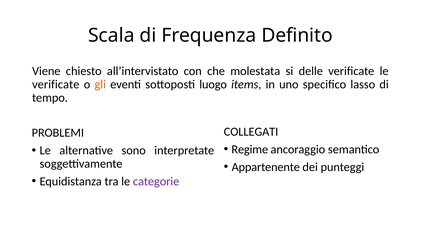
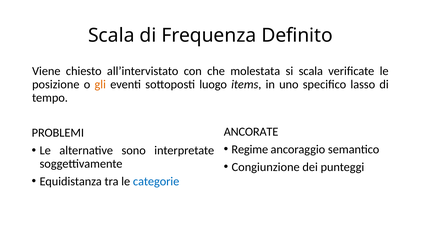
si delle: delle -> scala
verificate at (56, 84): verificate -> posizione
COLLEGATI: COLLEGATI -> ANCORATE
Appartenente: Appartenente -> Congiunzione
categorie colour: purple -> blue
